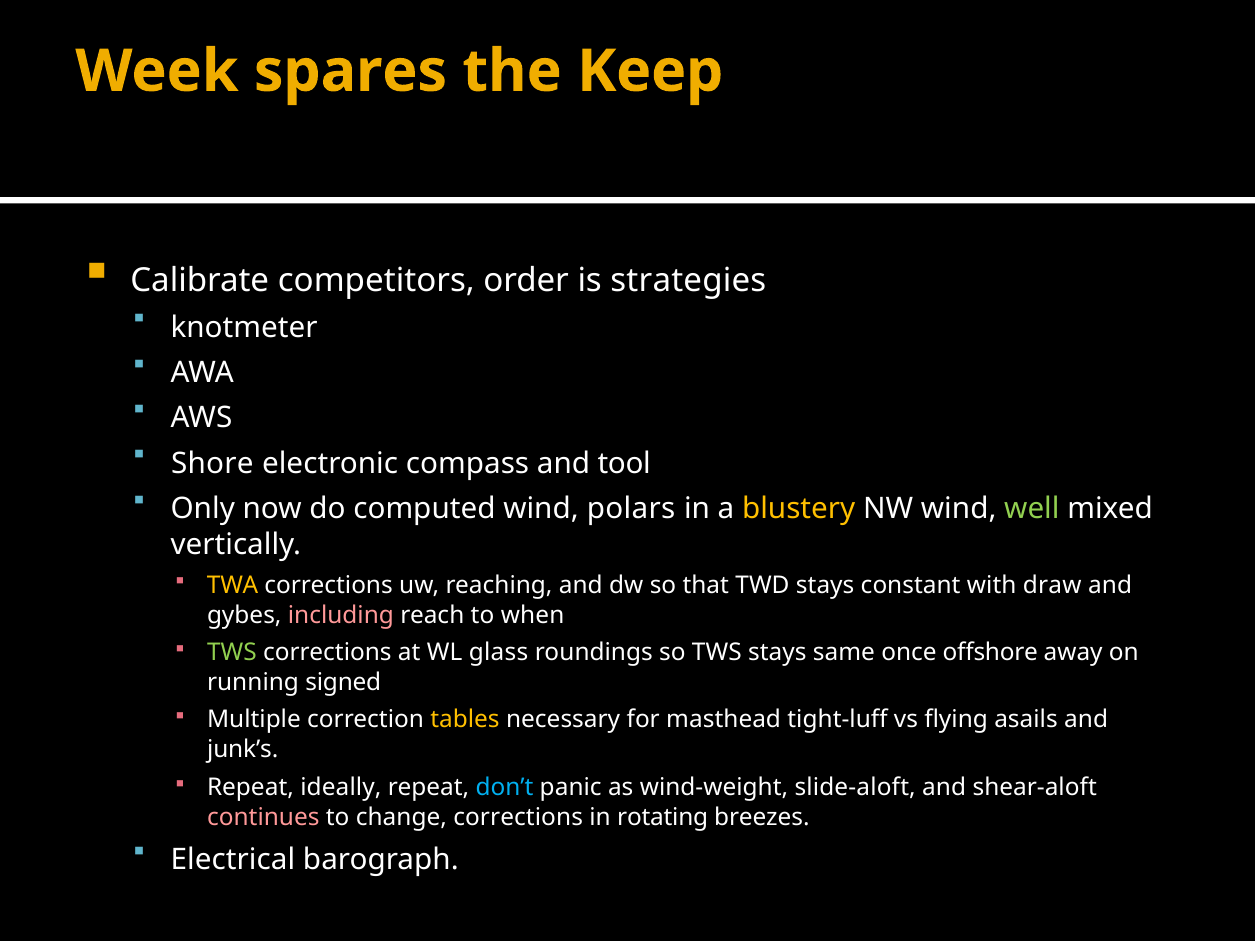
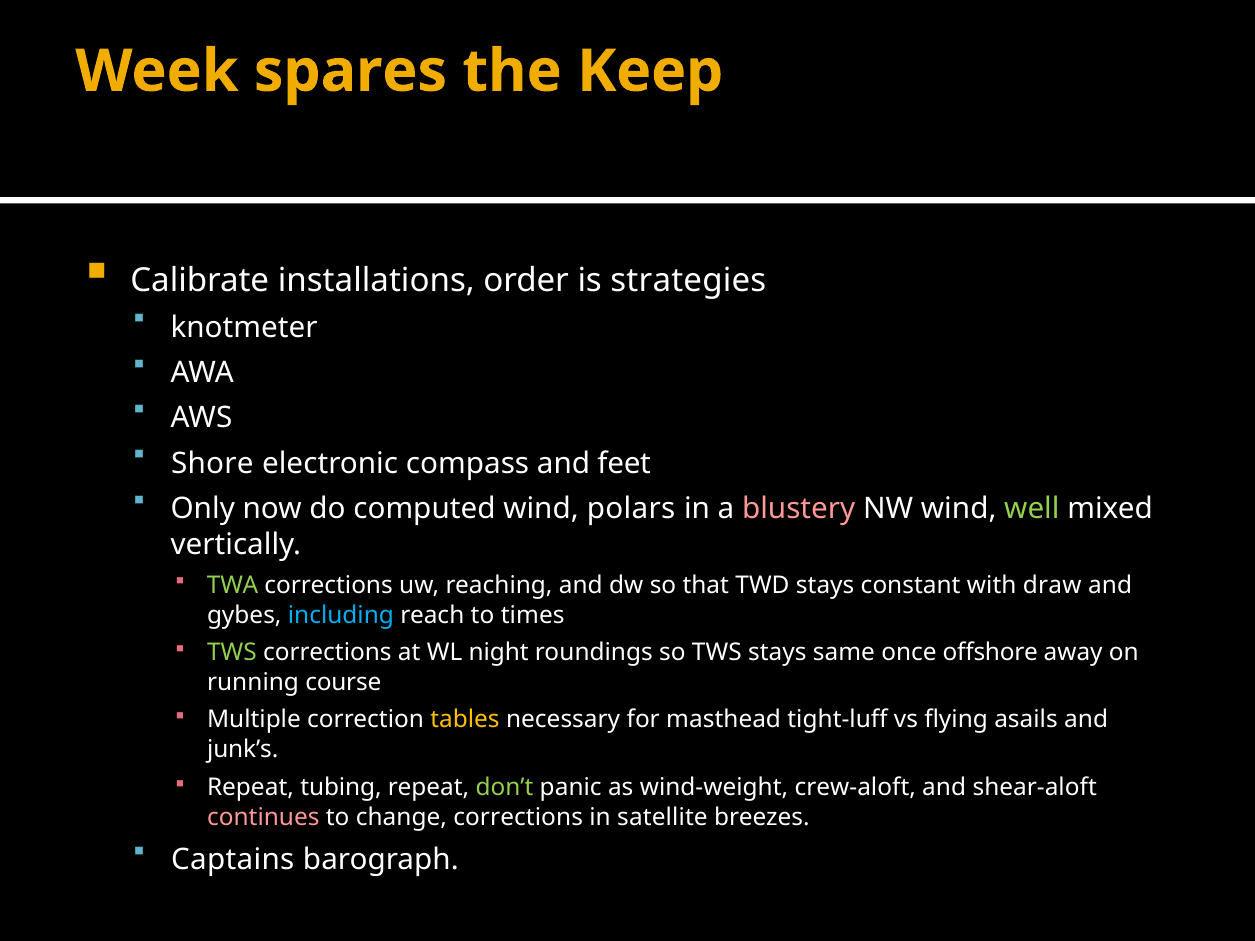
competitors: competitors -> installations
tool: tool -> feet
blustery colour: yellow -> pink
TWA colour: yellow -> light green
including colour: pink -> light blue
when: when -> times
glass: glass -> night
signed: signed -> course
ideally: ideally -> tubing
don’t colour: light blue -> light green
slide-aloft: slide-aloft -> crew-aloft
rotating: rotating -> satellite
Electrical: Electrical -> Captains
